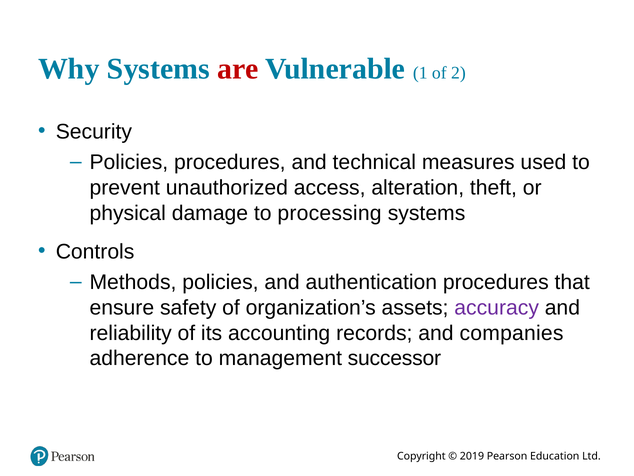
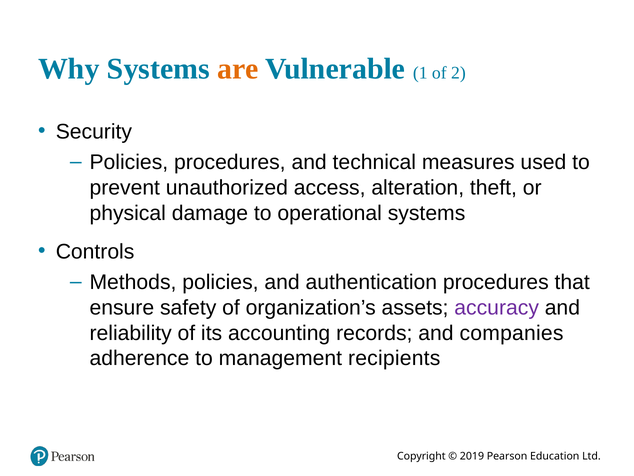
are colour: red -> orange
processing: processing -> operational
successor: successor -> recipients
